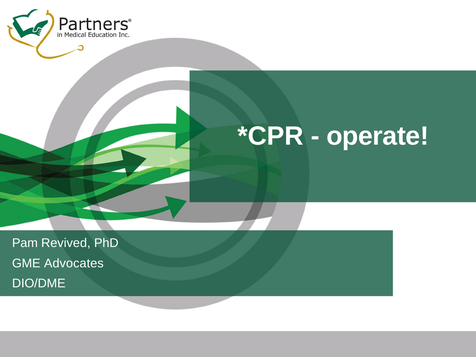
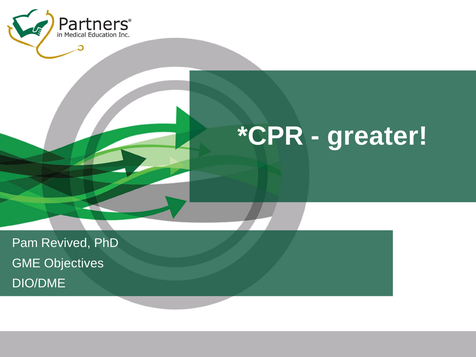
operate: operate -> greater
Advocates: Advocates -> Objectives
